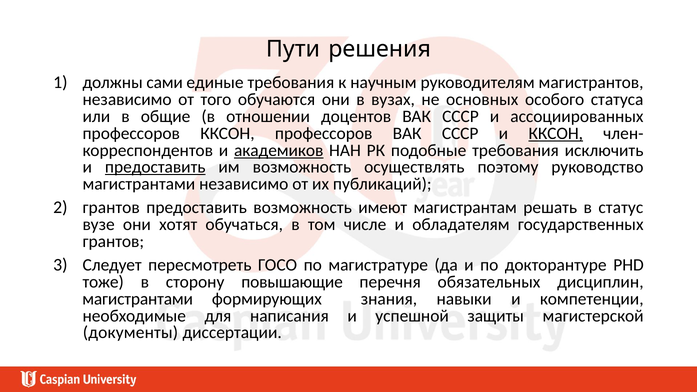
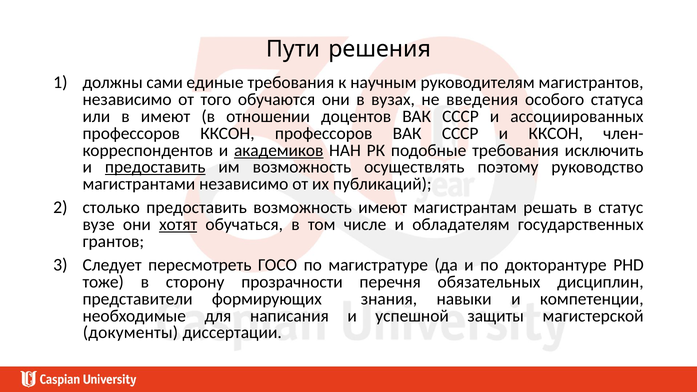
основных: основных -> введения
в общие: общие -> имеют
ККСОН at (556, 133) underline: present -> none
грантов at (111, 208): грантов -> столько
хотят underline: none -> present
повышающие: повышающие -> прозрачности
магистрантами at (138, 299): магистрантами -> представители
